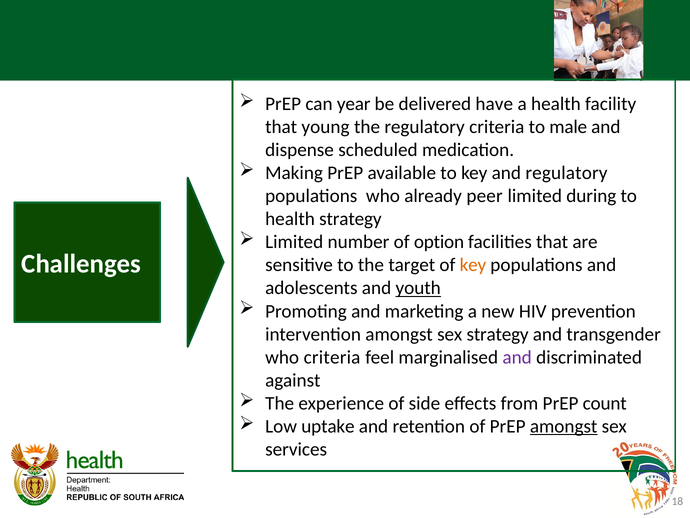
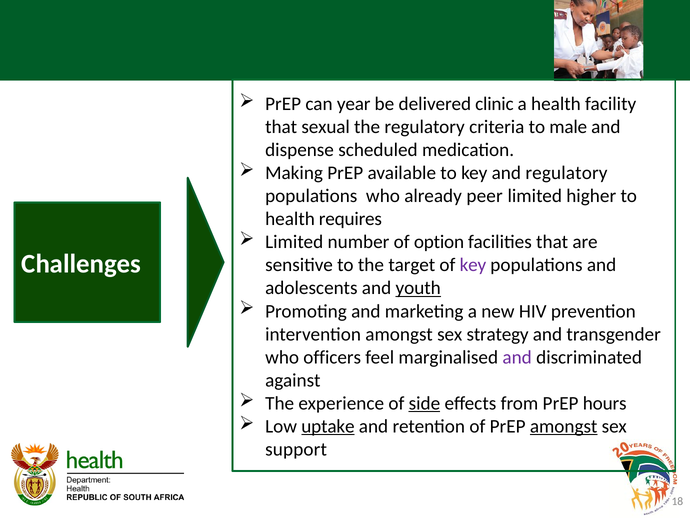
have: have -> clinic
young: young -> sexual
during: during -> higher
health strategy: strategy -> requires
key at (473, 265) colour: orange -> purple
who criteria: criteria -> officers
side underline: none -> present
count: count -> hours
uptake underline: none -> present
services: services -> support
